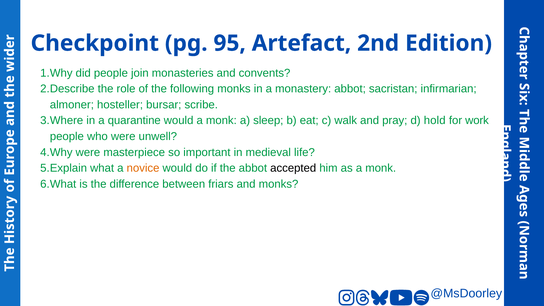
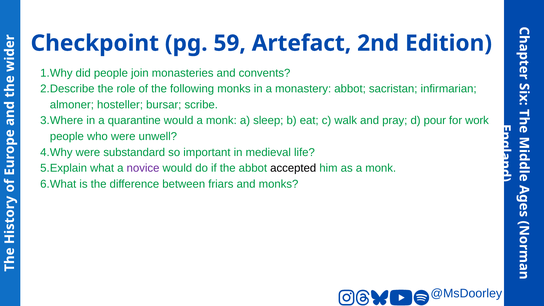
95: 95 -> 59
hold: hold -> pour
masterpiece: masterpiece -> substandard
novice colour: orange -> purple
